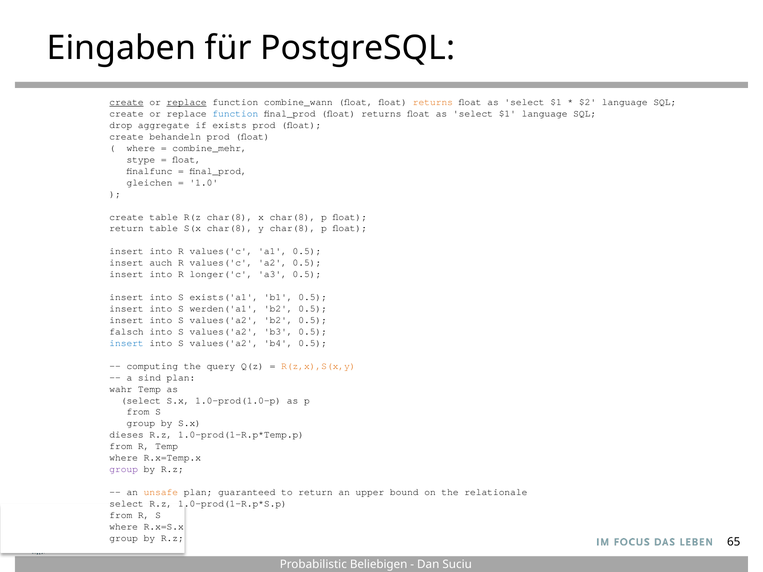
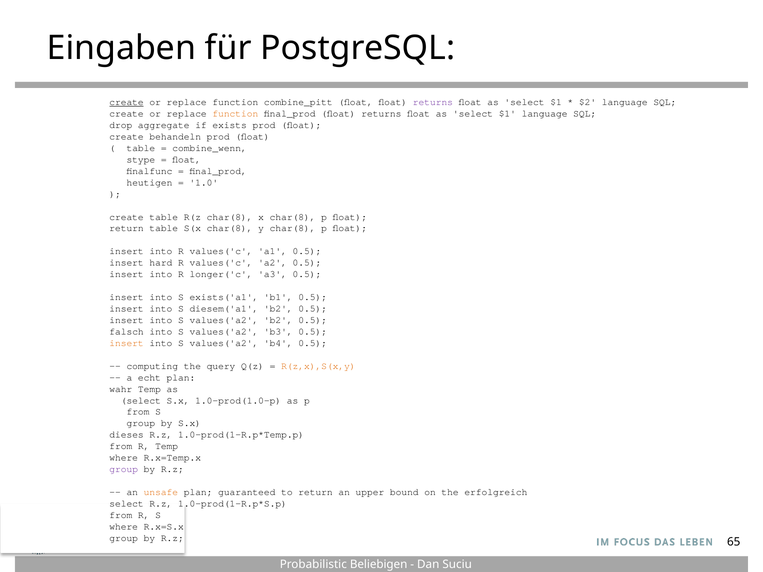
replace at (187, 102) underline: present -> none
combine_wann: combine_wann -> combine_pitt
returns at (433, 102) colour: orange -> purple
function at (235, 114) colour: blue -> orange
where at (141, 148): where -> table
combine_mehr: combine_mehr -> combine_wenn
gleichen: gleichen -> heutigen
auch: auch -> hard
werden('a1: werden('a1 -> diesem('a1
insert at (127, 343) colour: blue -> orange
sind: sind -> echt
relationale: relationale -> erfolgreich
